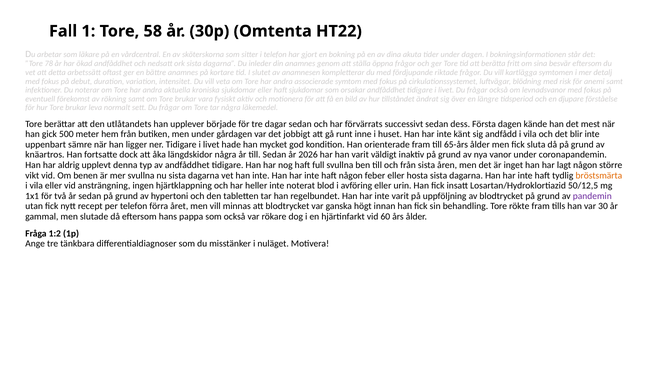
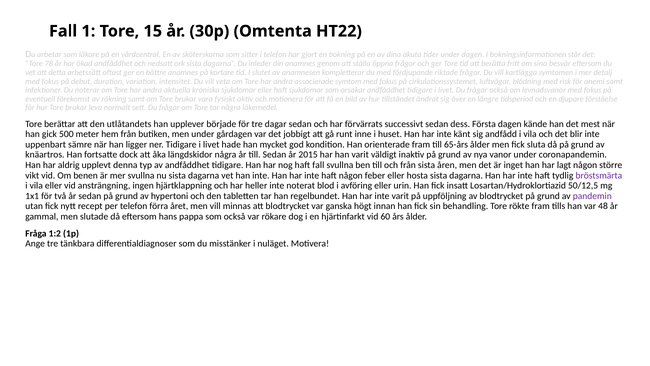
58: 58 -> 15
2026: 2026 -> 2015
haft full: full -> fall
bröstsmärta colour: orange -> purple
30: 30 -> 48
